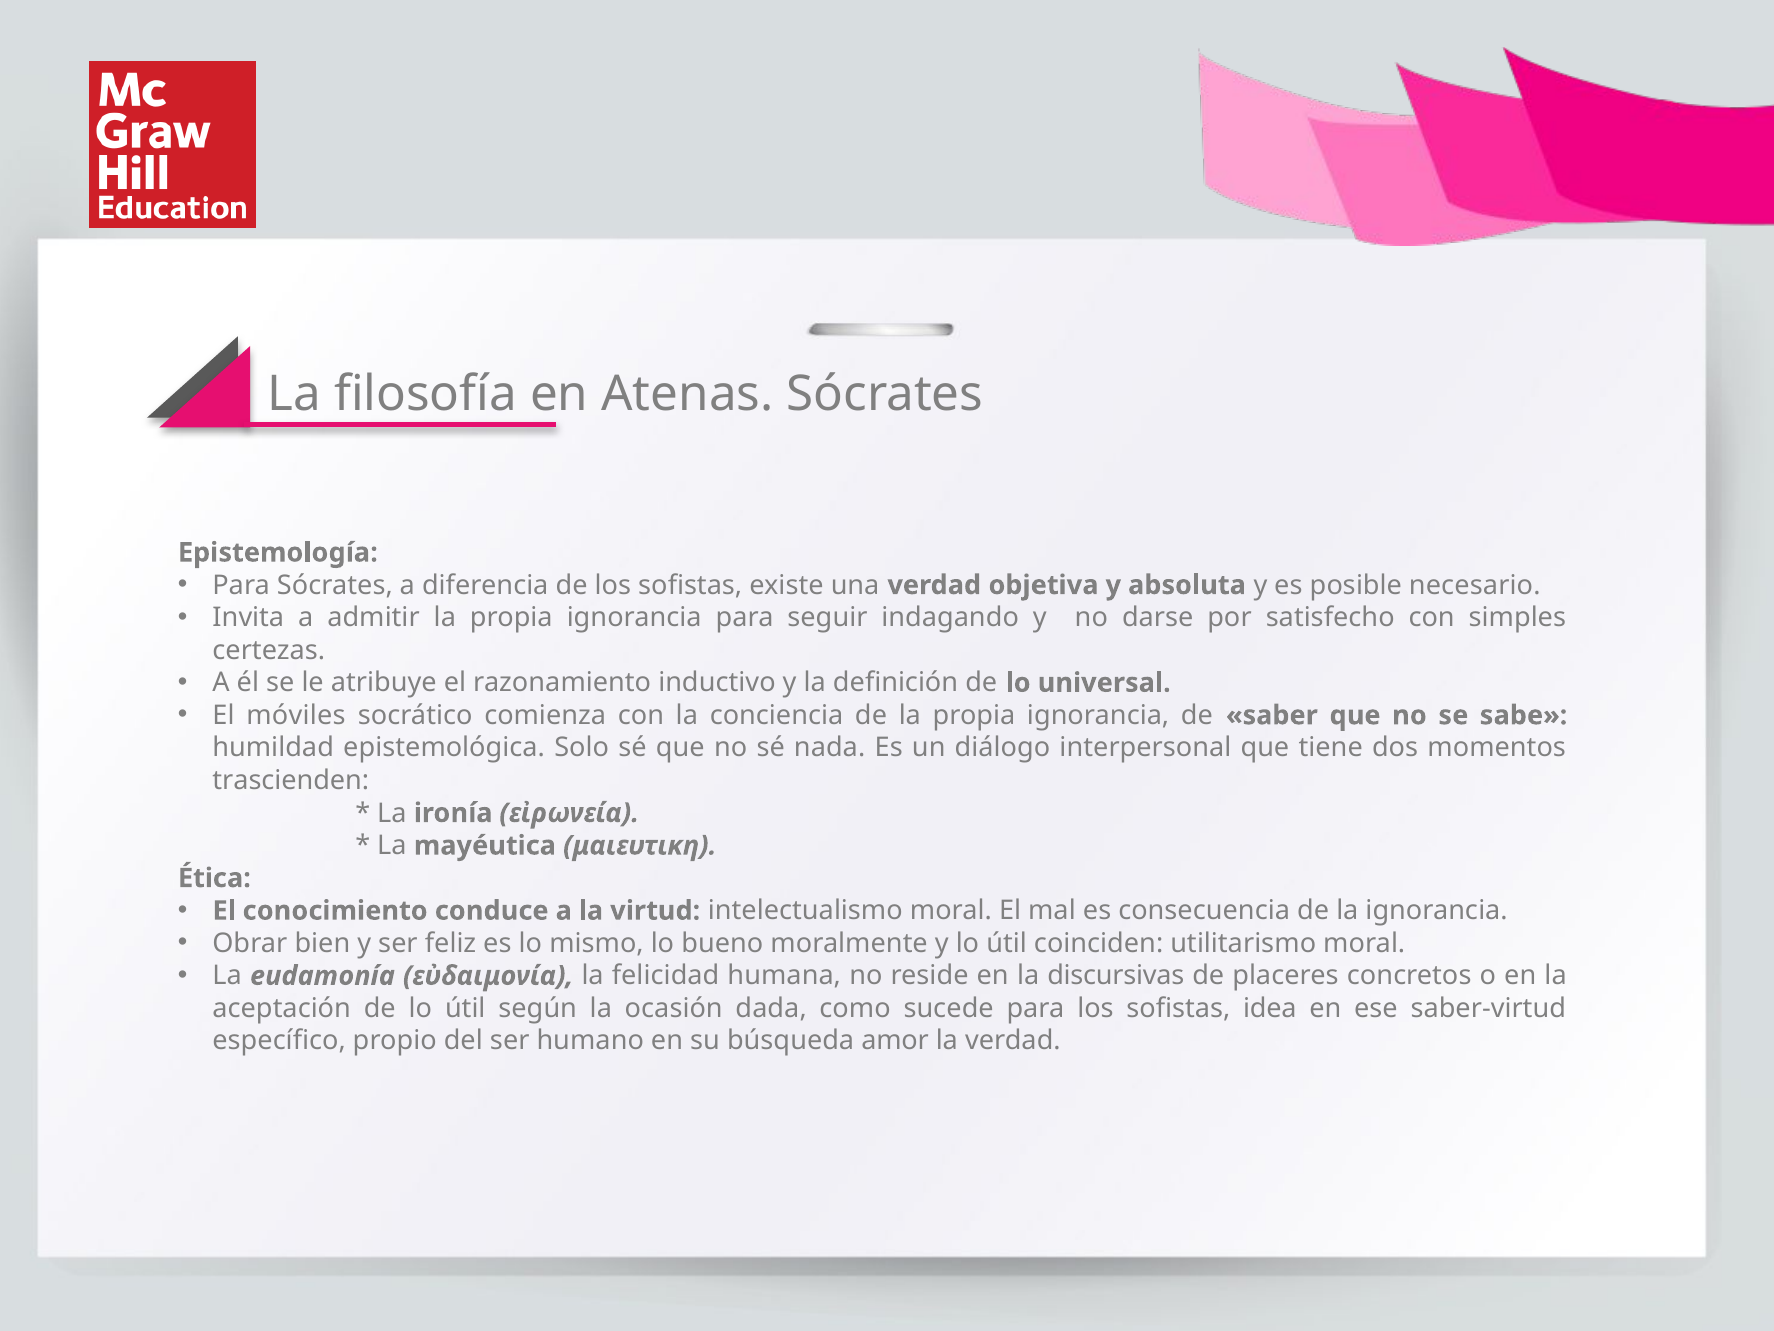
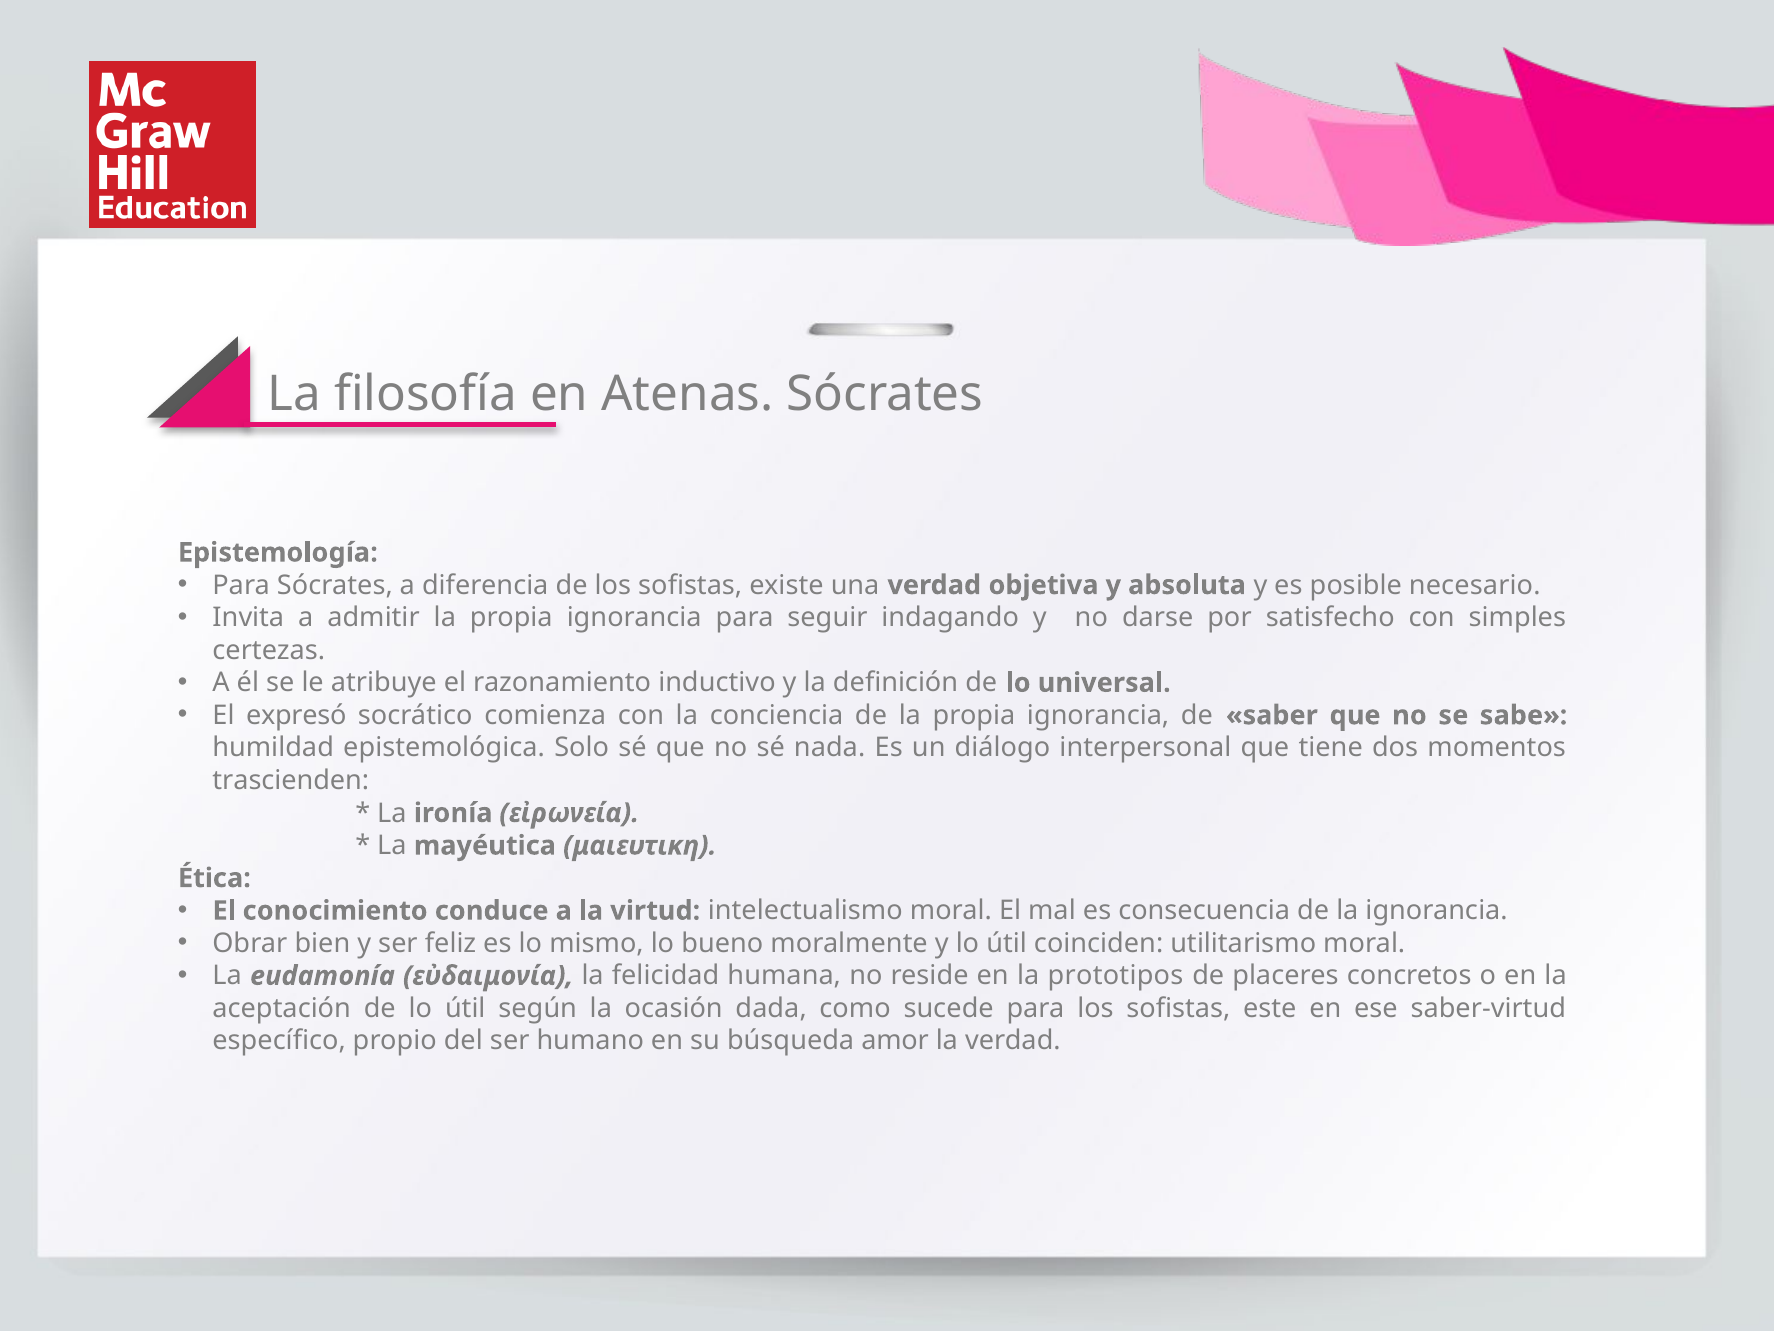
móviles: móviles -> expresó
discursivas: discursivas -> prototipos
idea: idea -> este
